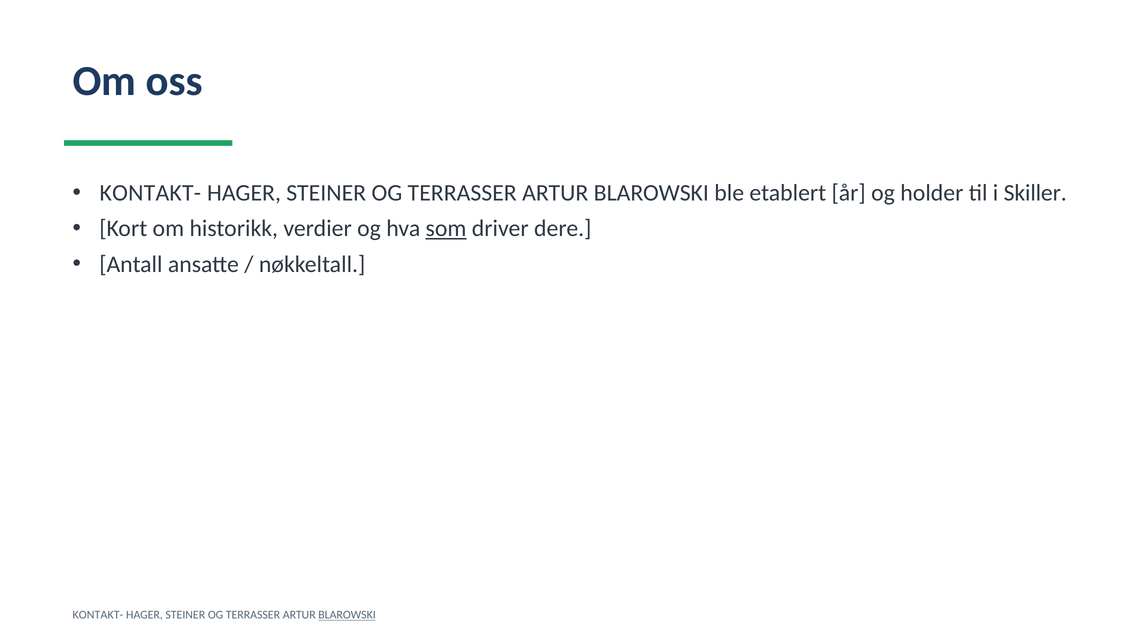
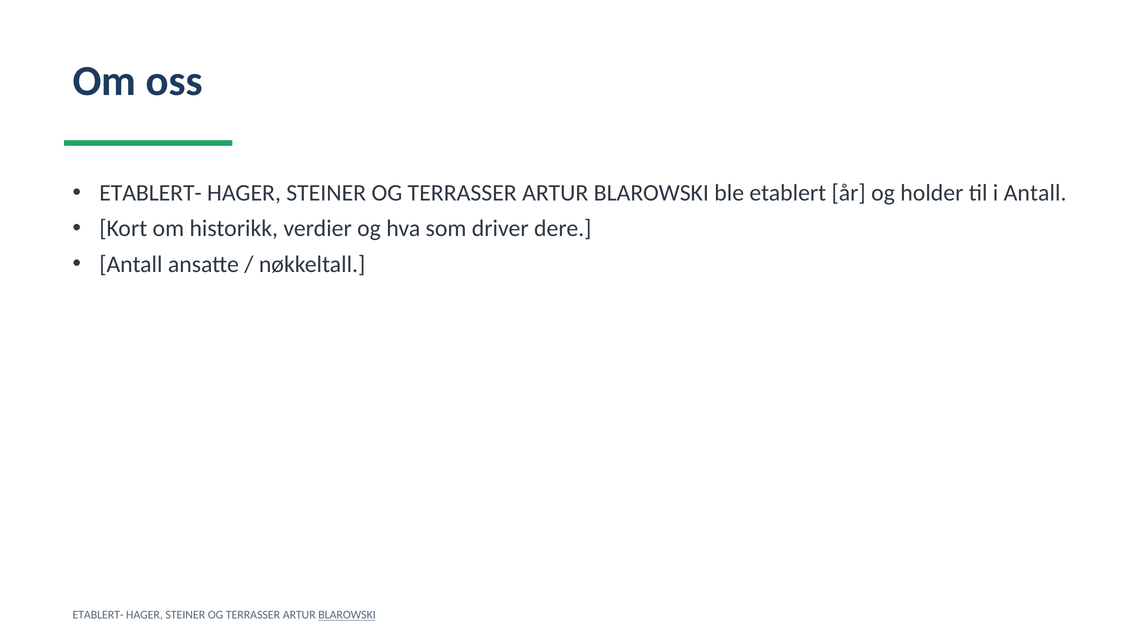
KONTAKT- at (150, 193): KONTAKT- -> ETABLERT-
i Skiller: Skiller -> Antall
som underline: present -> none
KONTAKT- at (98, 615): KONTAKT- -> ETABLERT-
